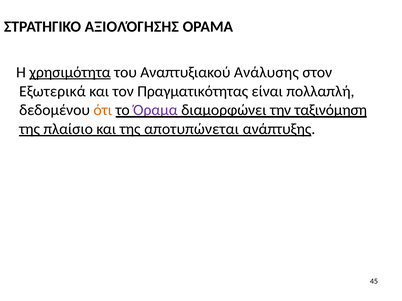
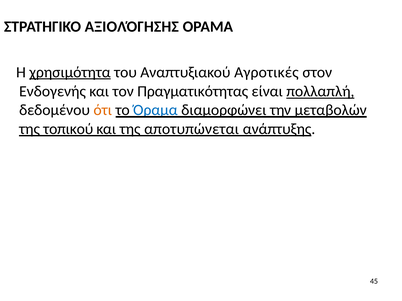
Ανάλυσης: Ανάλυσης -> Αγροτικές
Εξωτερικά: Εξωτερικά -> Ενδογενής
πολλαπλή underline: none -> present
Όραμα colour: purple -> blue
ταξινόμηση: ταξινόμηση -> μεταβολών
πλαίσιο: πλαίσιο -> τοπικού
